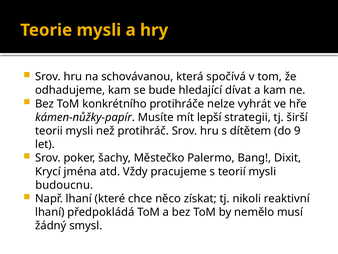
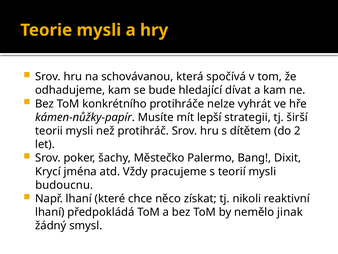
9: 9 -> 2
musí: musí -> jinak
